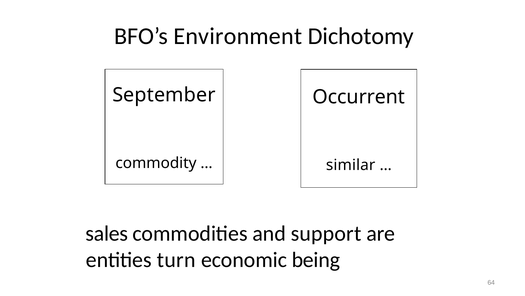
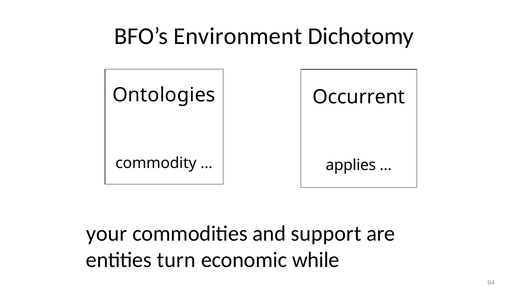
September: September -> Ontologies
similar: similar -> applies
sales: sales -> your
being: being -> while
